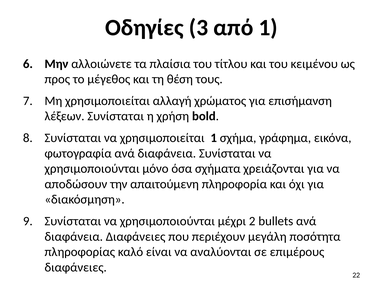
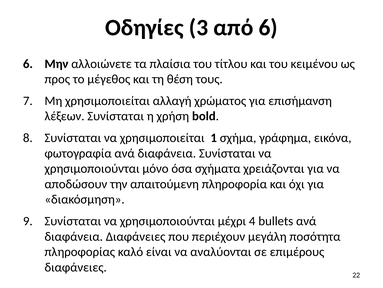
από 1: 1 -> 6
2: 2 -> 4
